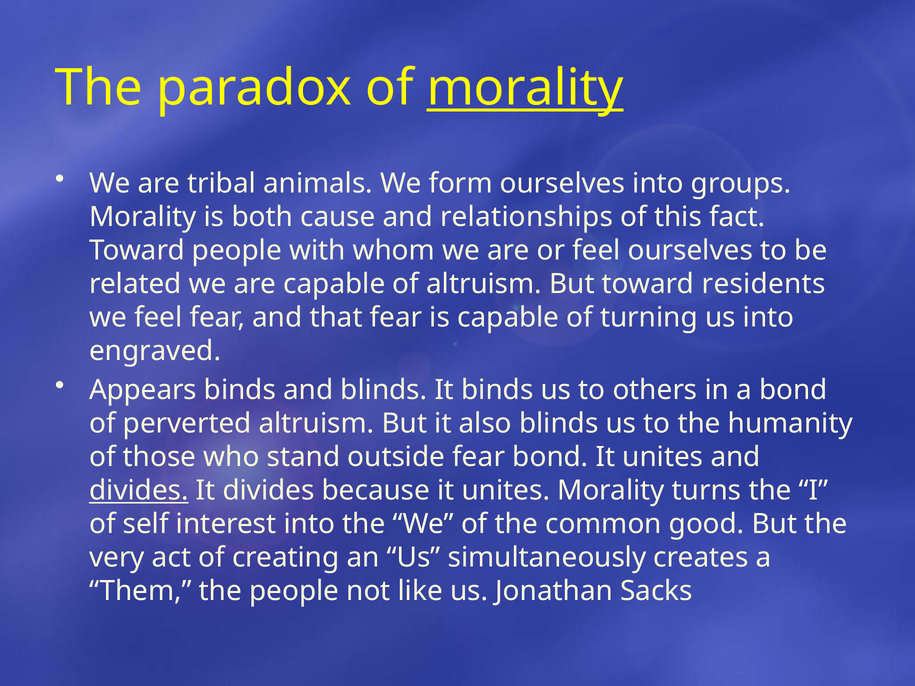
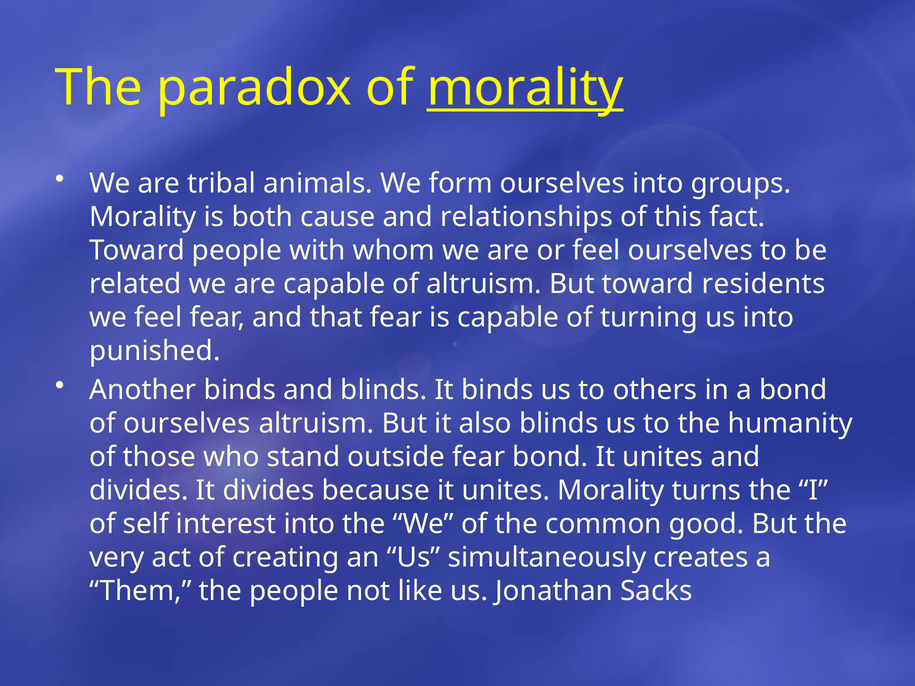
engraved: engraved -> punished
Appears: Appears -> Another
of perverted: perverted -> ourselves
divides at (139, 491) underline: present -> none
